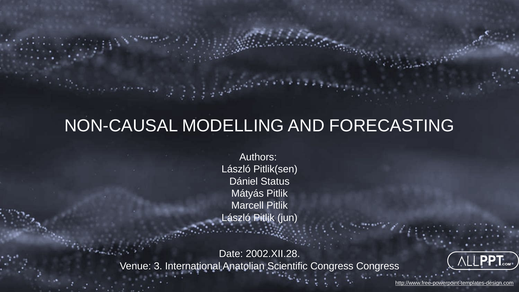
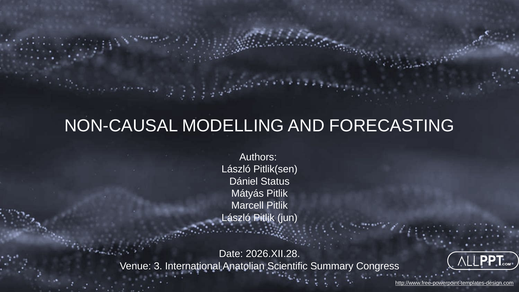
2002.XII.28: 2002.XII.28 -> 2026.XII.28
Scientific Congress: Congress -> Summary
